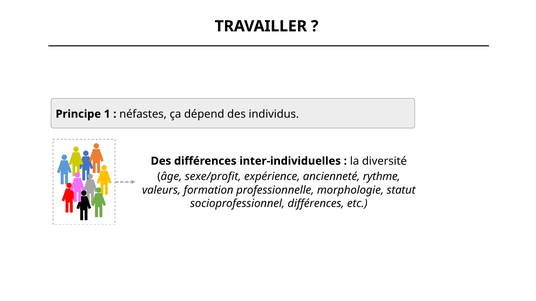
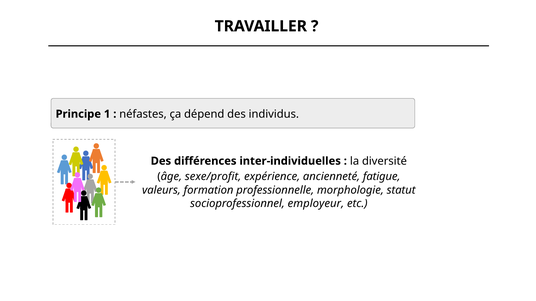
rythme: rythme -> fatigue
socioprofessionnel différences: différences -> employeur
